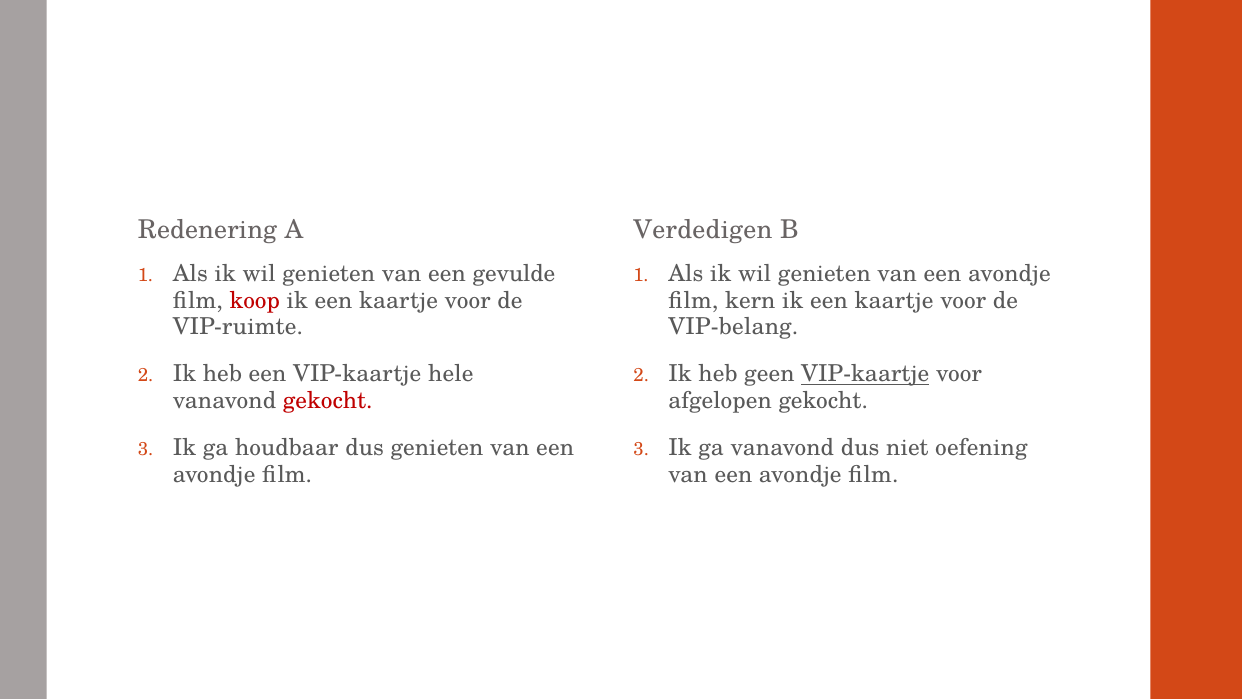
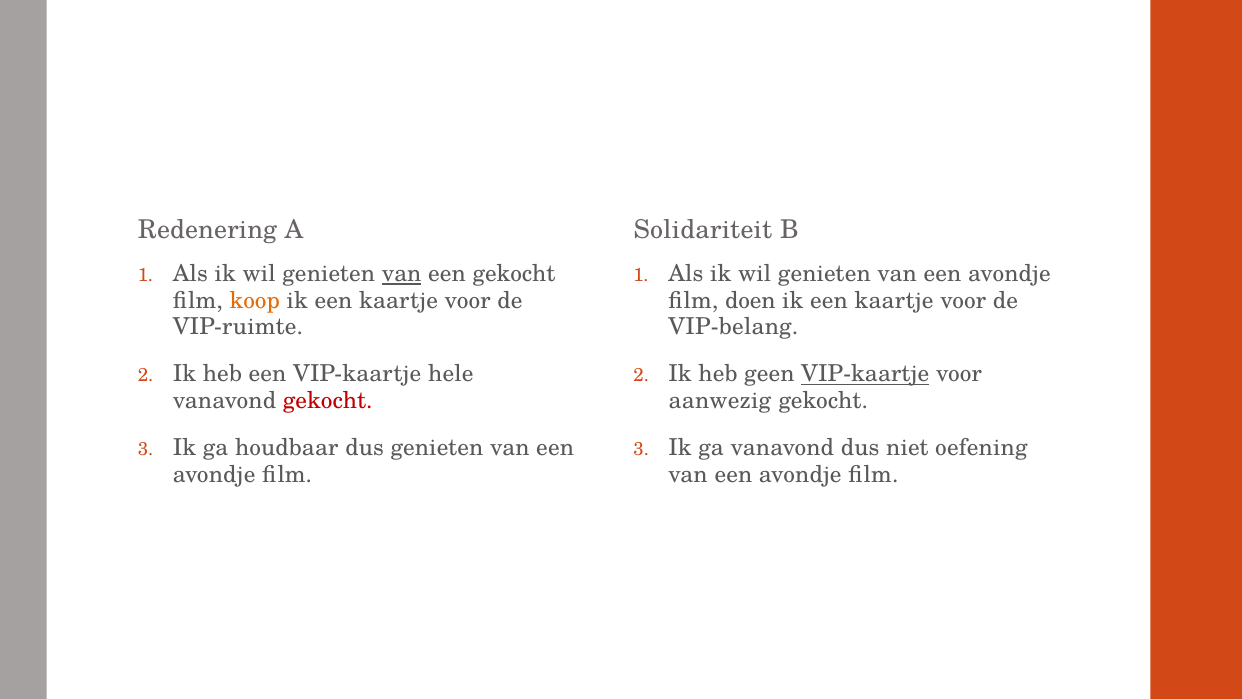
Verdedigen: Verdedigen -> Solidariteit
van at (402, 274) underline: none -> present
een gevulde: gevulde -> gekocht
koop colour: red -> orange
kern: kern -> doen
afgelopen: afgelopen -> aanwezig
